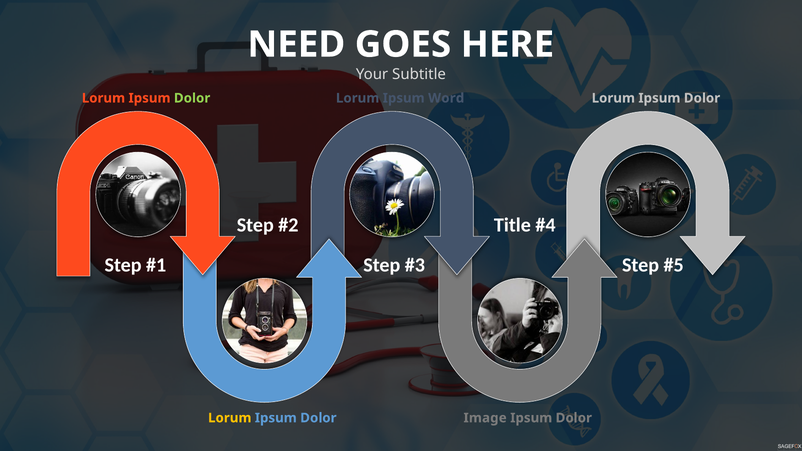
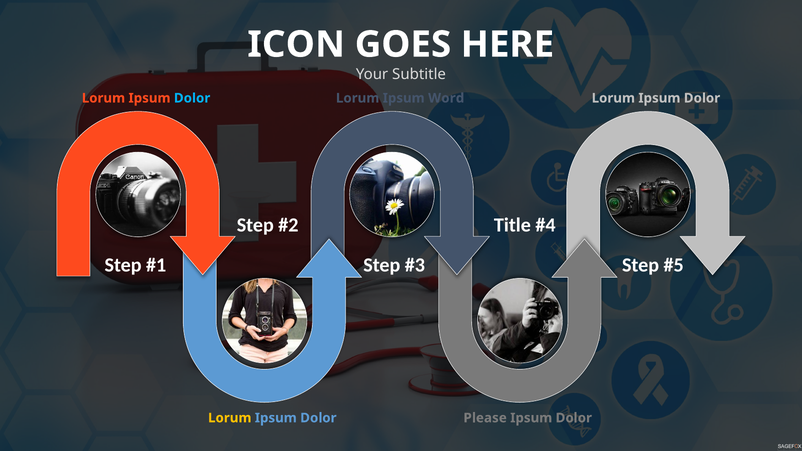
NEED: NEED -> ICON
Dolor at (192, 98) colour: light green -> light blue
Image: Image -> Please
